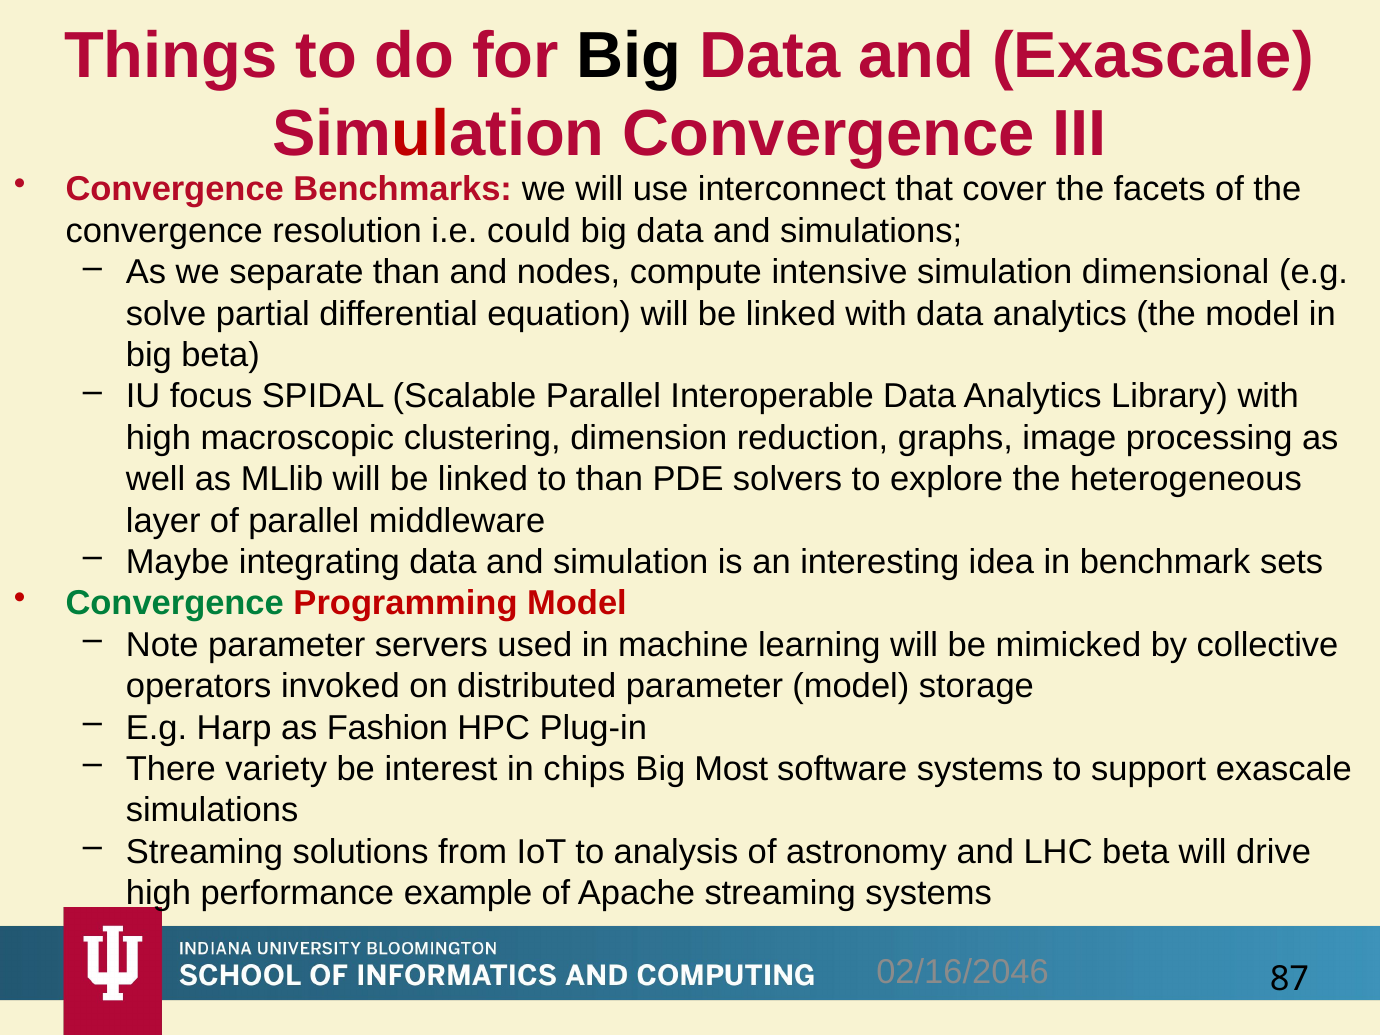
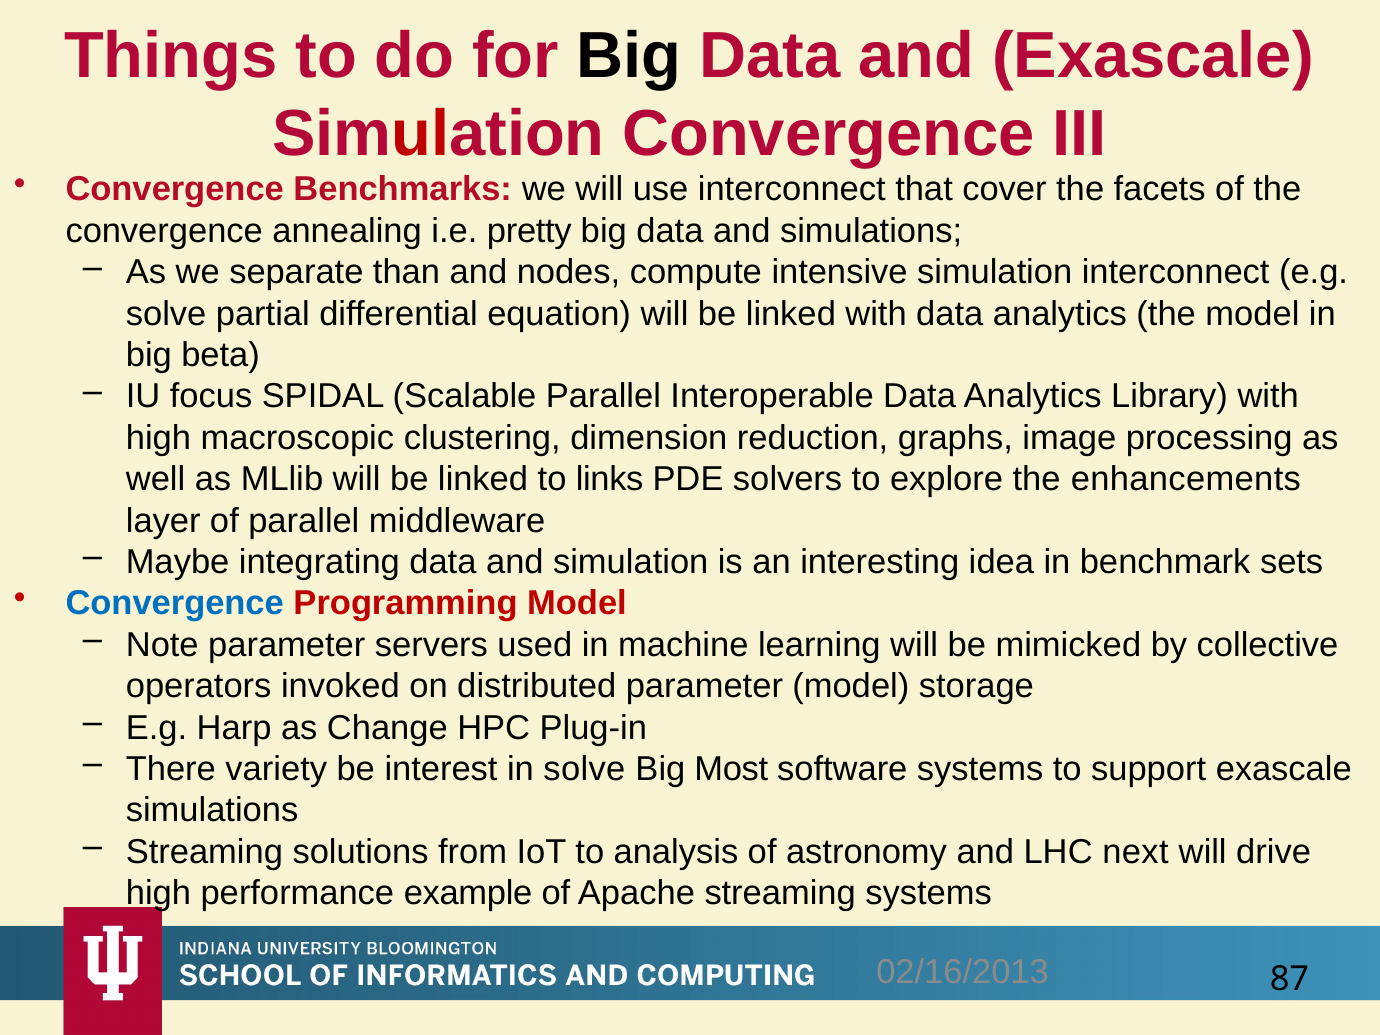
resolution: resolution -> annealing
could: could -> pretty
simulation dimensional: dimensional -> interconnect
to than: than -> links
heterogeneous: heterogeneous -> enhancements
Convergence at (175, 603) colour: green -> blue
Fashion: Fashion -> Change
in chips: chips -> solve
LHC beta: beta -> next
02/16/2046: 02/16/2046 -> 02/16/2013
